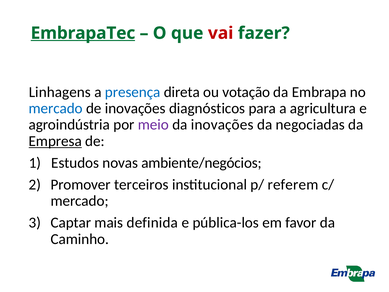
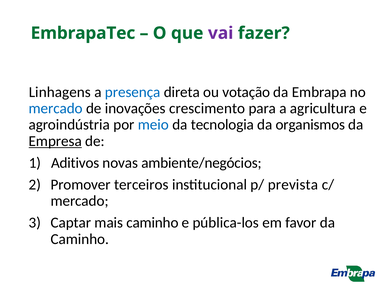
EmbrapaTec underline: present -> none
vai colour: red -> purple
diagnósticos: diagnósticos -> crescimento
meio colour: purple -> blue
da inovações: inovações -> tecnologia
negociadas: negociadas -> organismos
Estudos: Estudos -> Aditivos
referem: referem -> prevista
mais definida: definida -> caminho
